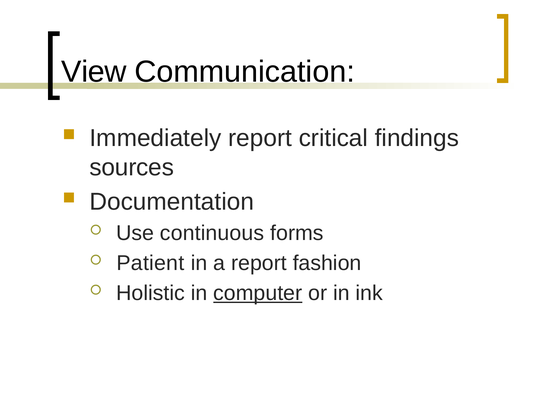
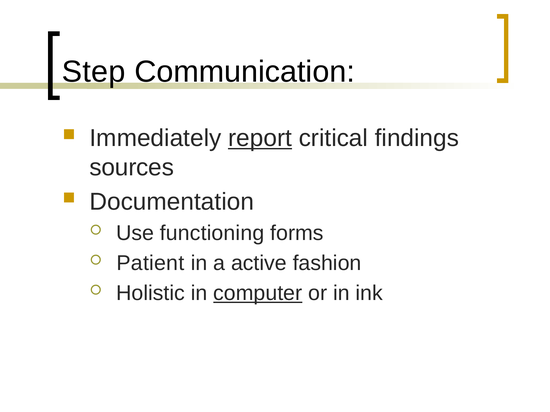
View: View -> Step
report at (260, 138) underline: none -> present
continuous: continuous -> functioning
a report: report -> active
